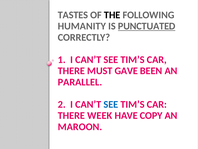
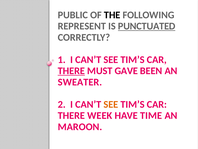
TASTES: TASTES -> PUBLIC
HUMANITY: HUMANITY -> REPRESENT
THERE at (71, 71) underline: none -> present
PARALLEL: PARALLEL -> SWEATER
SEE at (111, 104) colour: blue -> orange
COPY: COPY -> TIME
